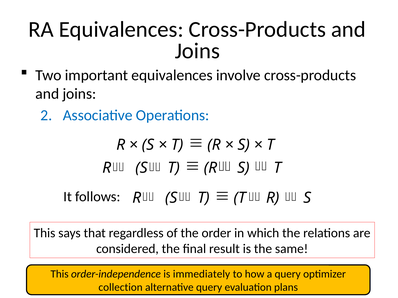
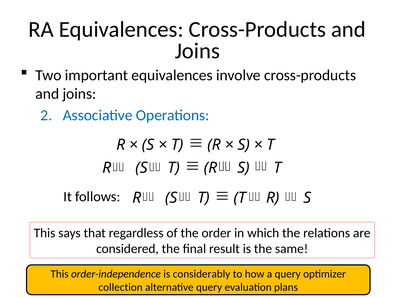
immediately: immediately -> considerably
